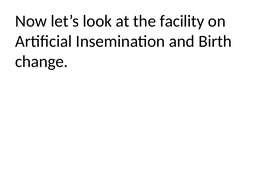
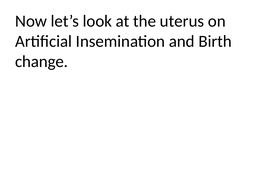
facility: facility -> uterus
